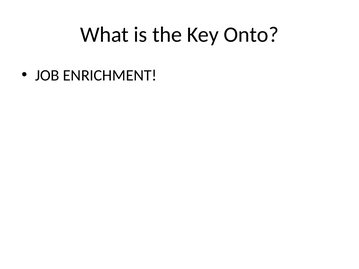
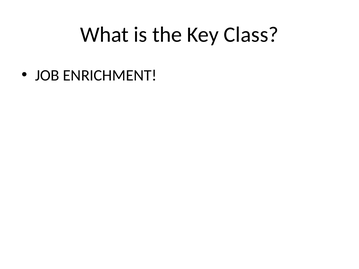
Onto: Onto -> Class
